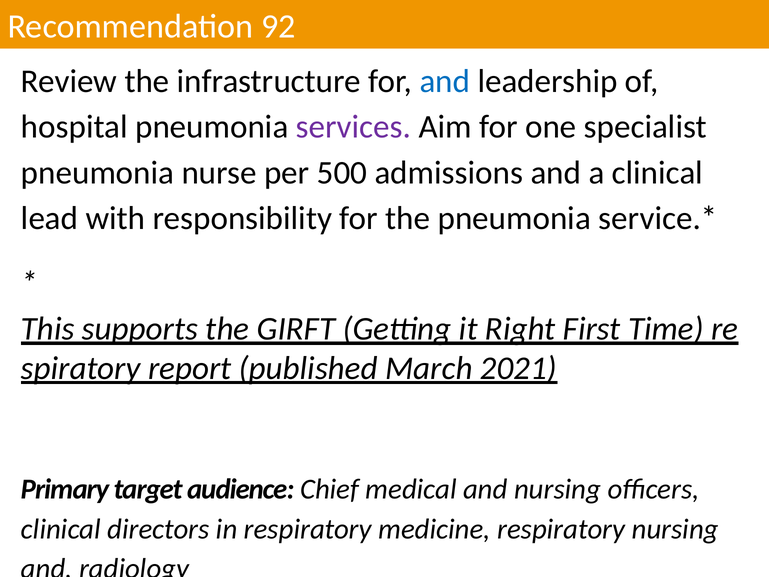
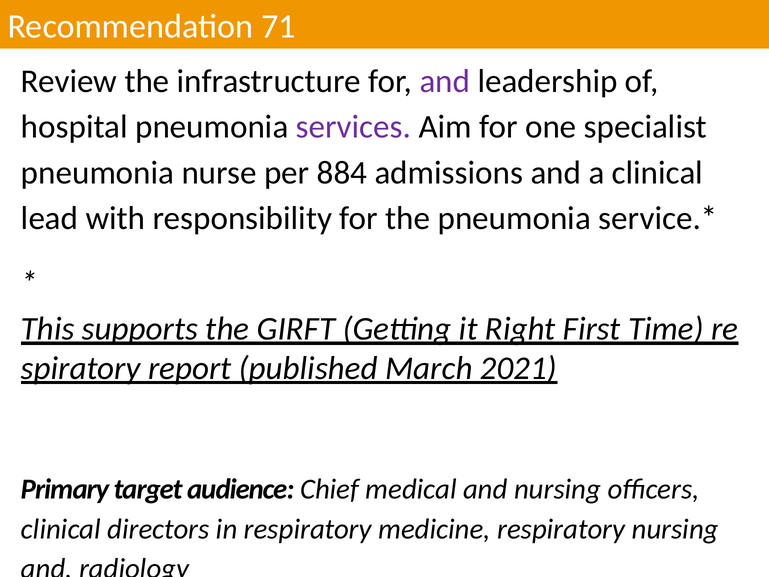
92: 92 -> 71
and at (445, 81) colour: blue -> purple
500: 500 -> 884
